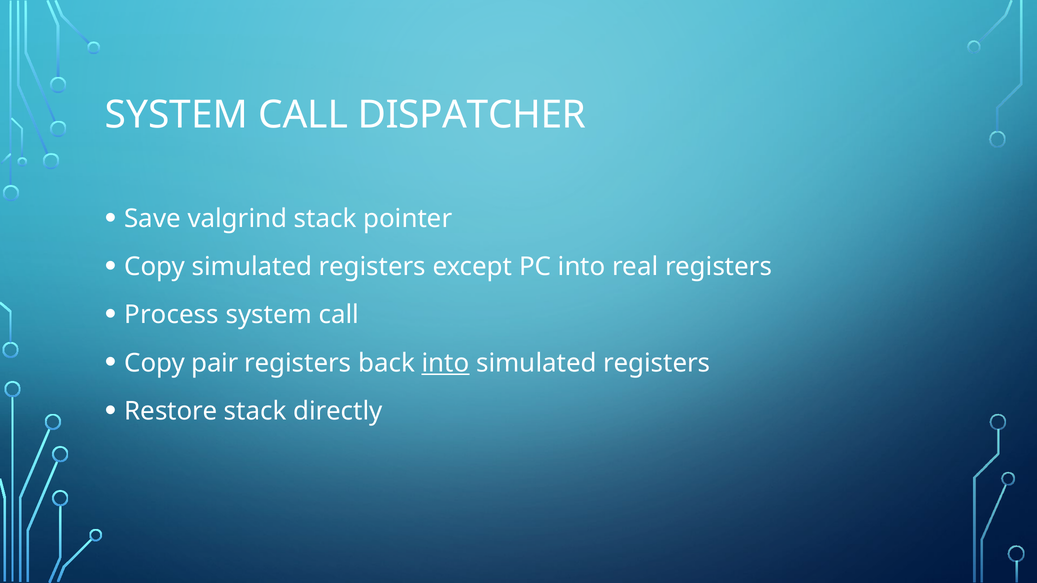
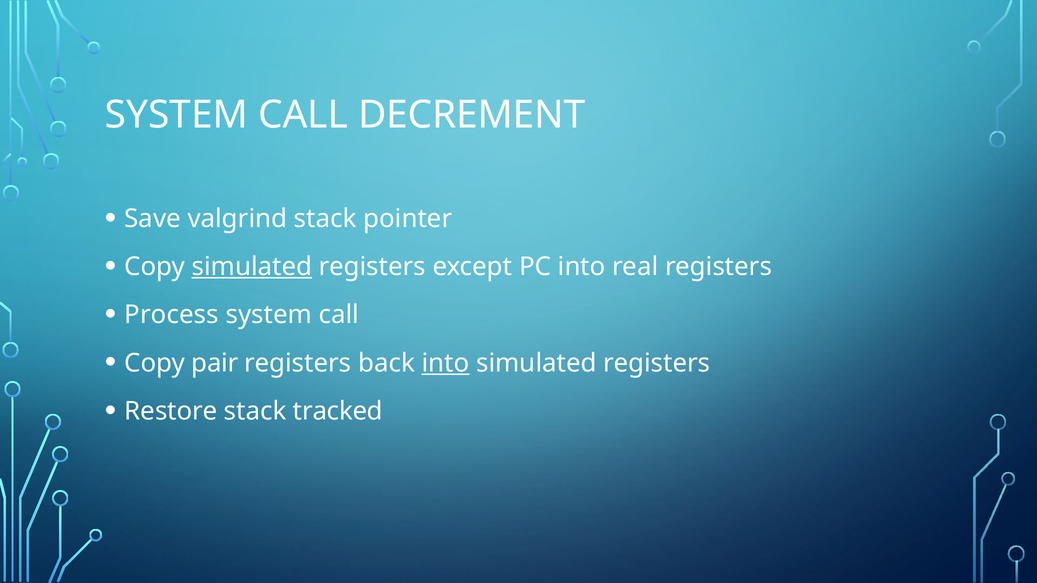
DISPATCHER: DISPATCHER -> DECREMENT
simulated at (252, 267) underline: none -> present
directly: directly -> tracked
